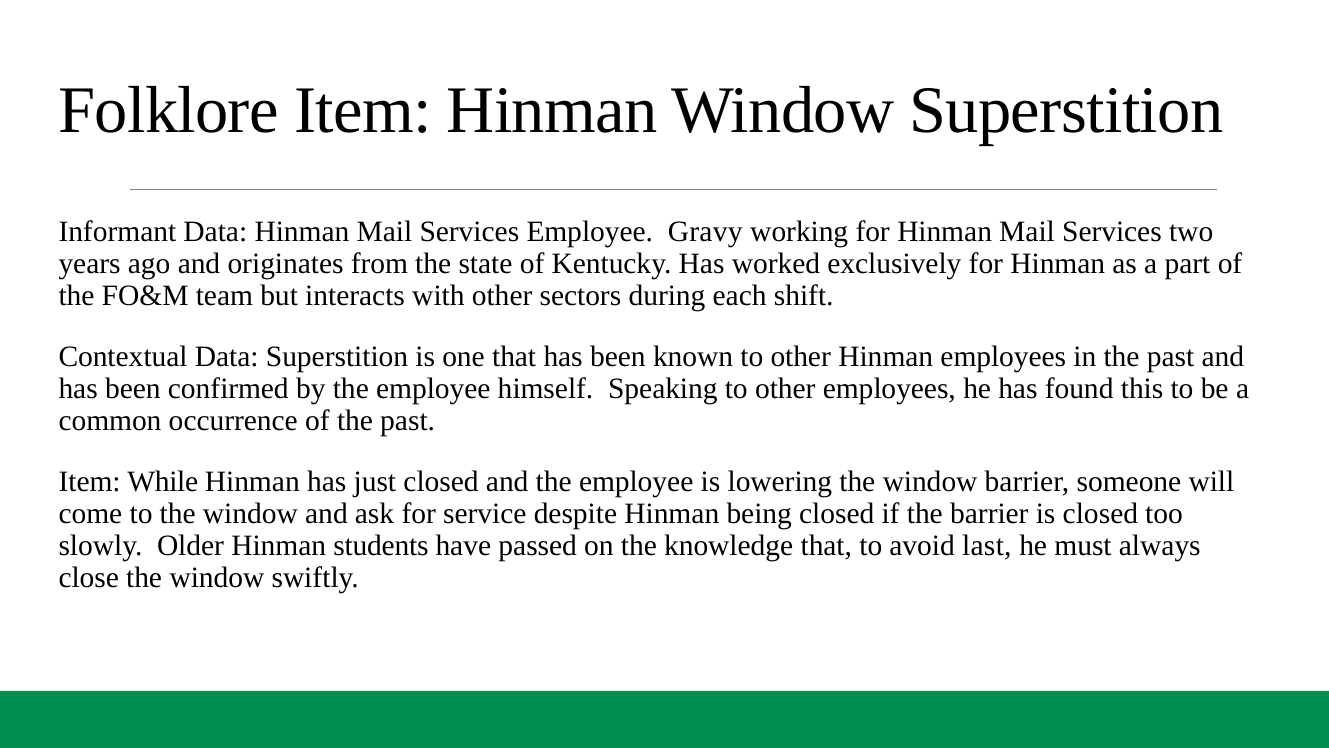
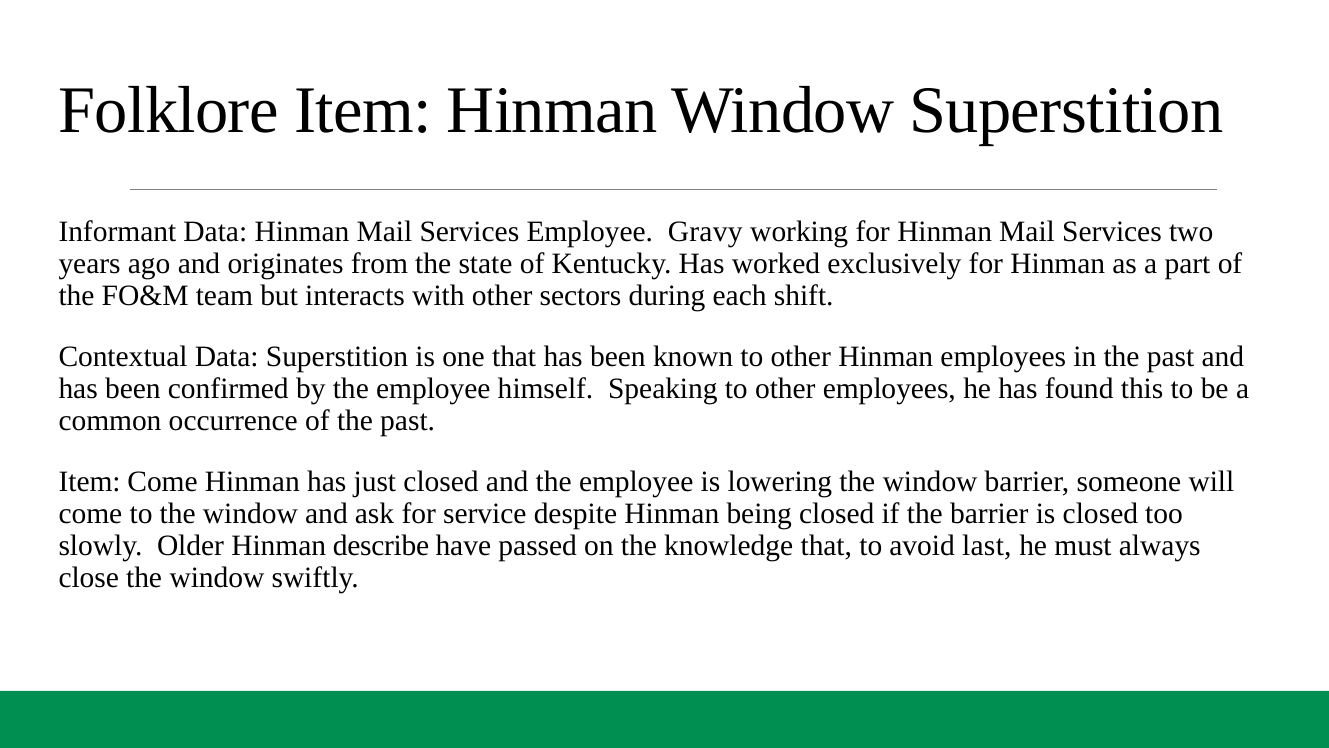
Item While: While -> Come
students: students -> describe
